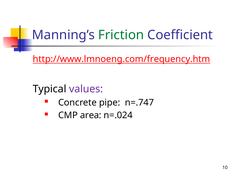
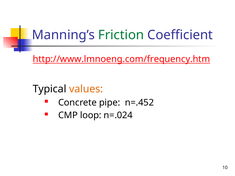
values colour: purple -> orange
n=.747: n=.747 -> n=.452
area: area -> loop
